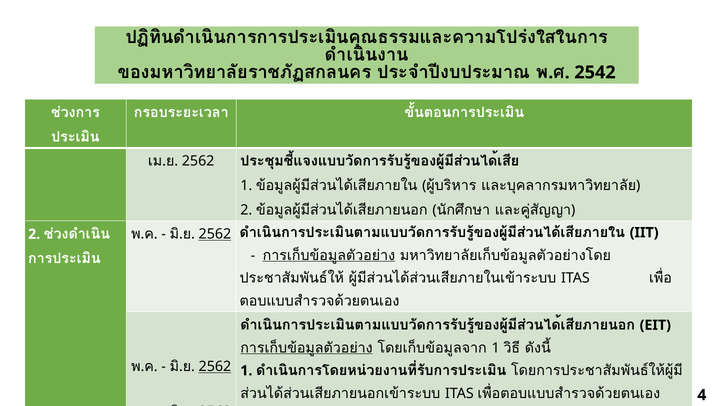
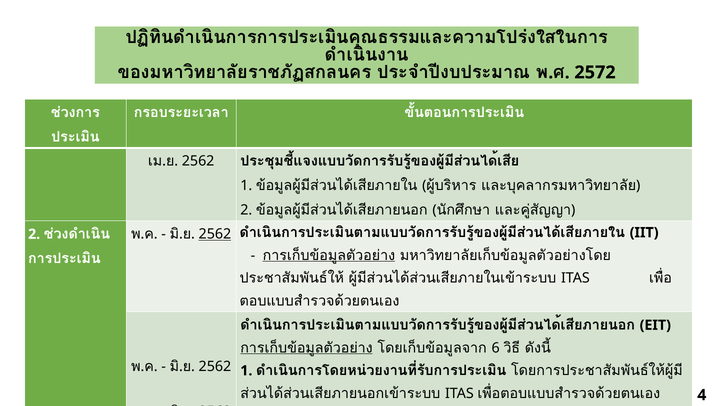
2542: 2542 -> 2572
1 at (496, 348): 1 -> 6
2562 at (215, 367) underline: present -> none
